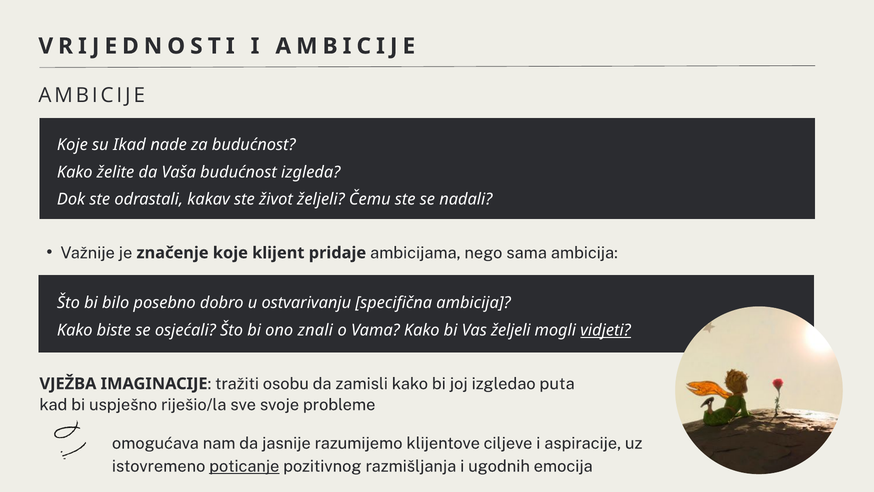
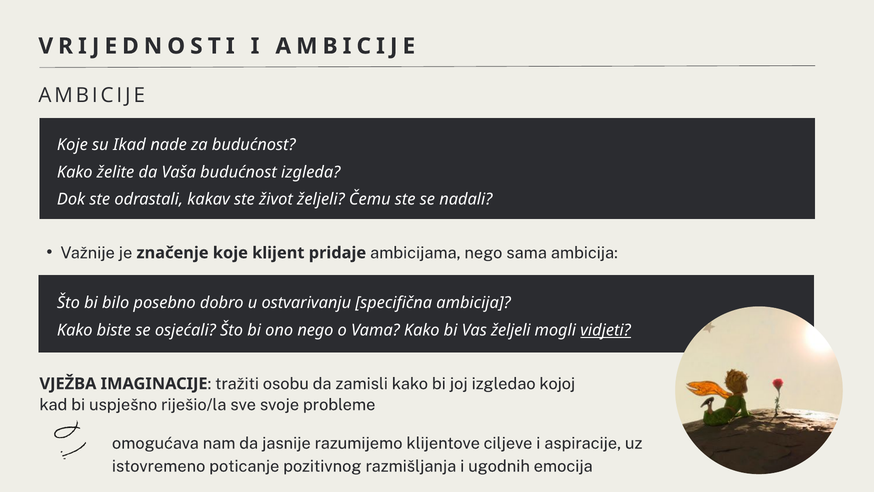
ono znali: znali -> nego
puta: puta -> kojoj
poticanje underline: present -> none
